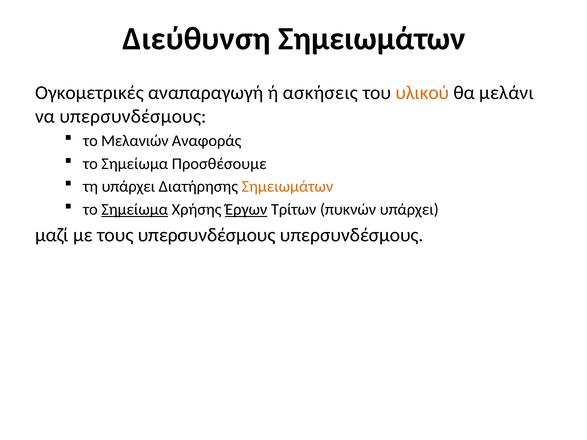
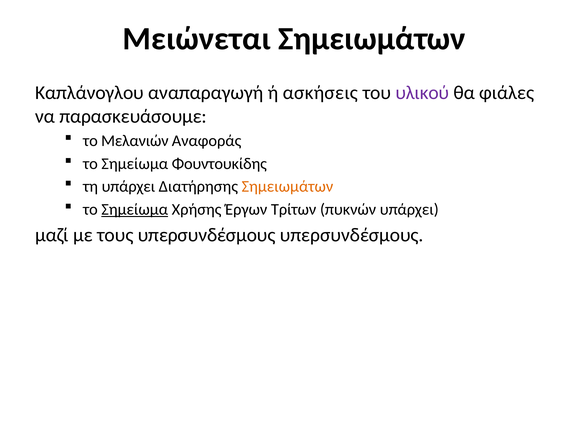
Διεύθυνση: Διεύθυνση -> Μειώνεται
Ογκομετρικές: Ογκομετρικές -> Καπλάνογλου
υλικού colour: orange -> purple
μελάνι: μελάνι -> φιάλες
να υπερσυνδέσμους: υπερσυνδέσμους -> παρασκευάσουμε
Προσθέσουμε: Προσθέσουμε -> Φουντουκίδης
Έργων underline: present -> none
